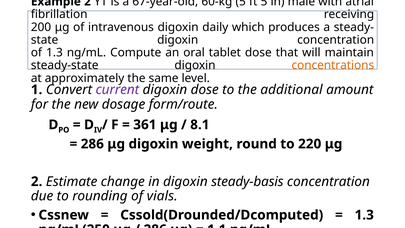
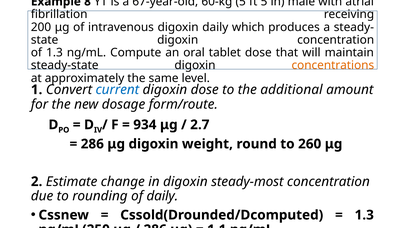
Example 2: 2 -> 8
current colour: purple -> blue
361: 361 -> 934
8.1: 8.1 -> 2.7
220: 220 -> 260
steady-basis: steady-basis -> steady-most
of vials: vials -> daily
